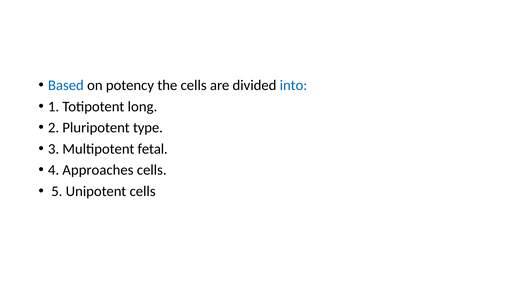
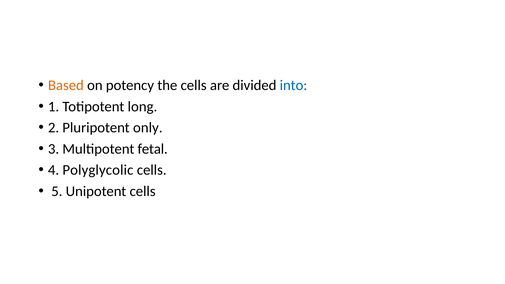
Based colour: blue -> orange
type: type -> only
Approaches: Approaches -> Polyglycolic
